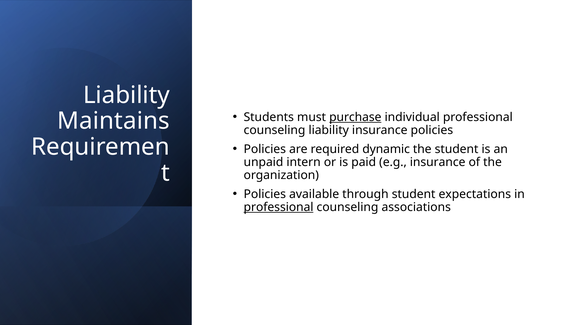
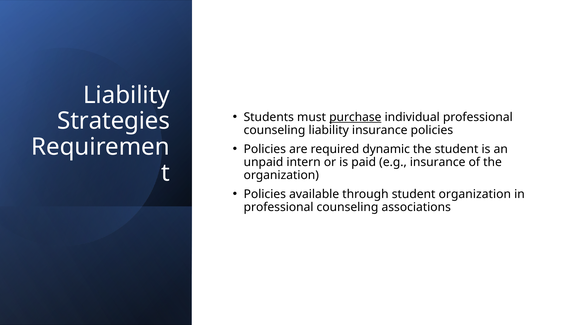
Maintains: Maintains -> Strategies
student expectations: expectations -> organization
professional at (279, 208) underline: present -> none
